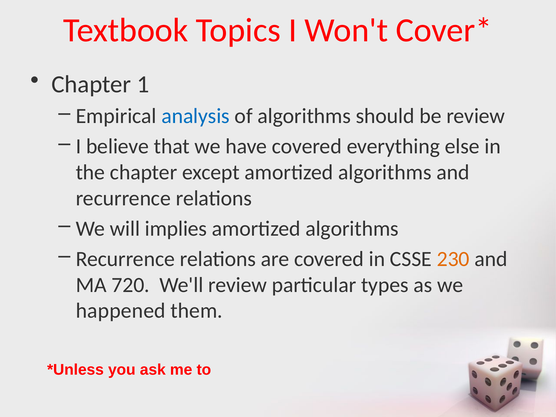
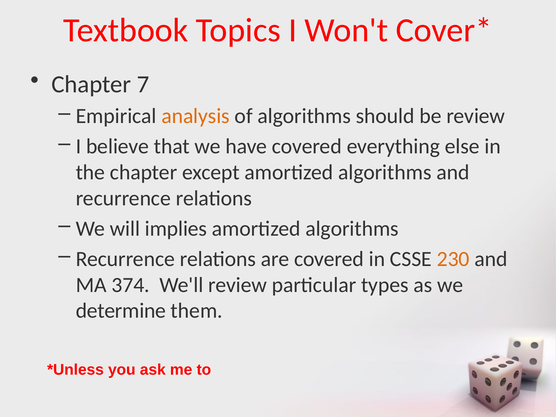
1: 1 -> 7
analysis colour: blue -> orange
720: 720 -> 374
happened: happened -> determine
